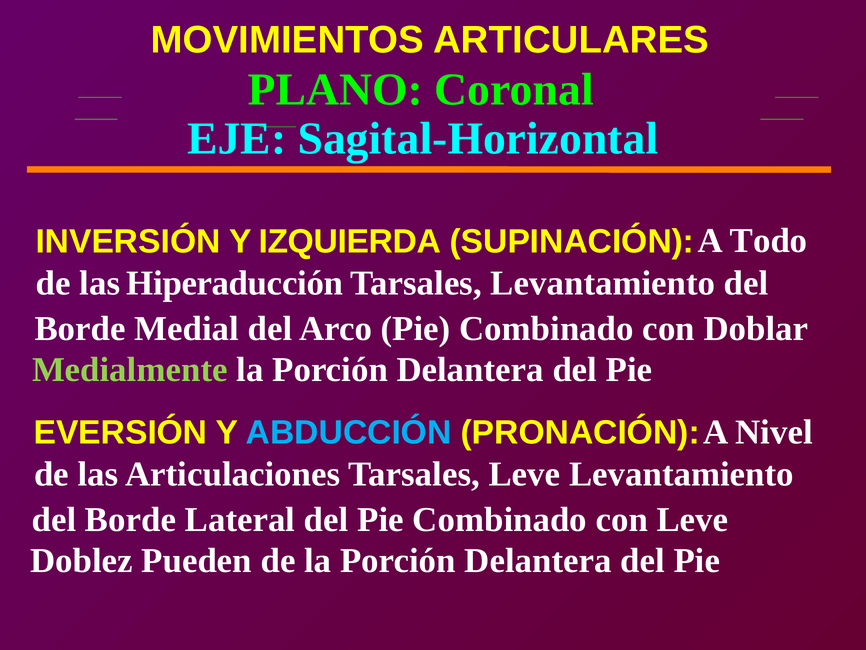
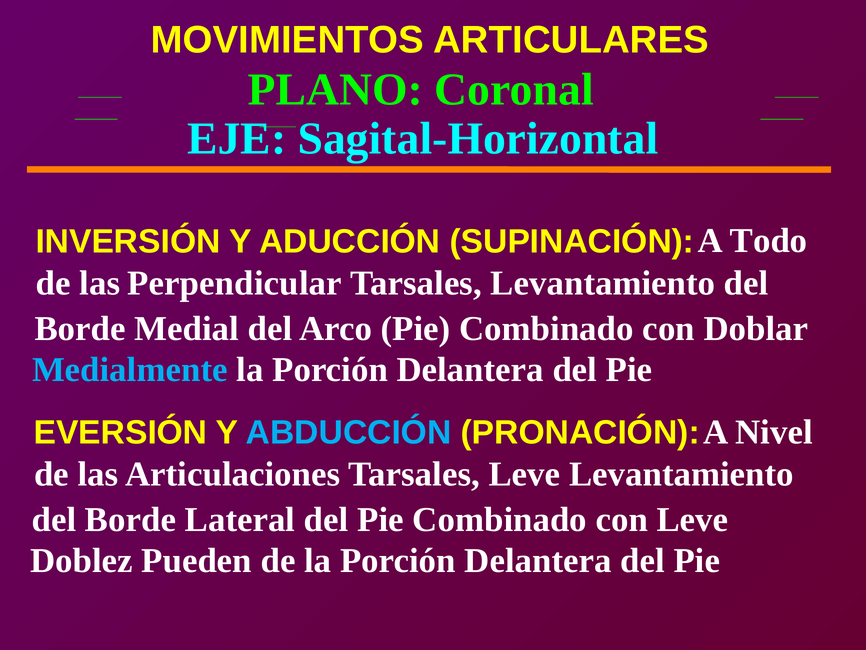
IZQUIERDA: IZQUIERDA -> ADUCCIÓN
Hiperaducción: Hiperaducción -> Perpendicular
Medialmente colour: light green -> light blue
